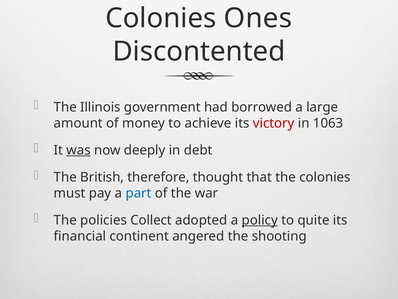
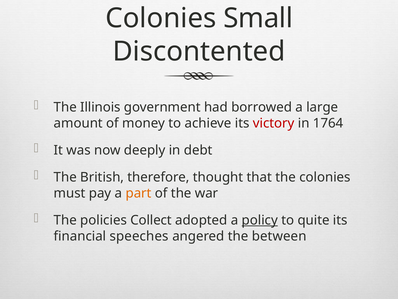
Ones: Ones -> Small
1063: 1063 -> 1764
was underline: present -> none
part colour: blue -> orange
continent: continent -> speeches
shooting: shooting -> between
